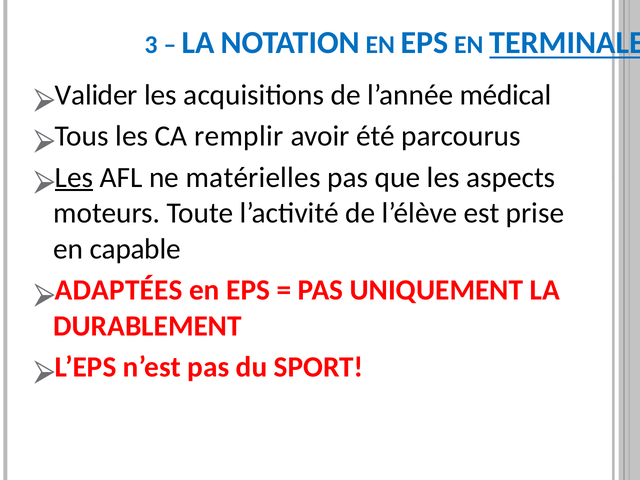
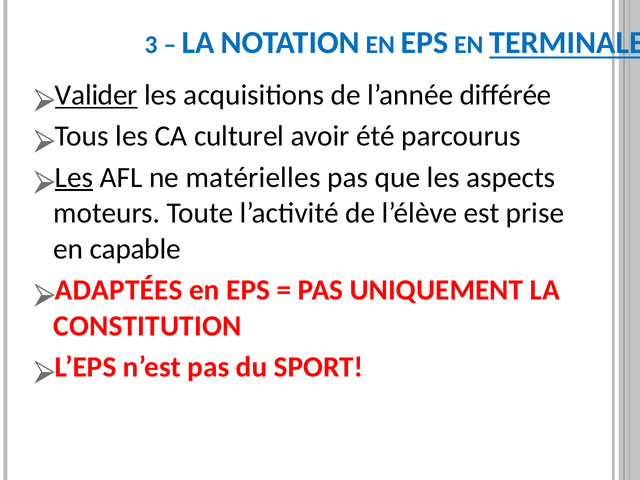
Valider underline: none -> present
médical: médical -> différée
remplir: remplir -> culturel
DURABLEMENT: DURABLEMENT -> CONSTITUTION
